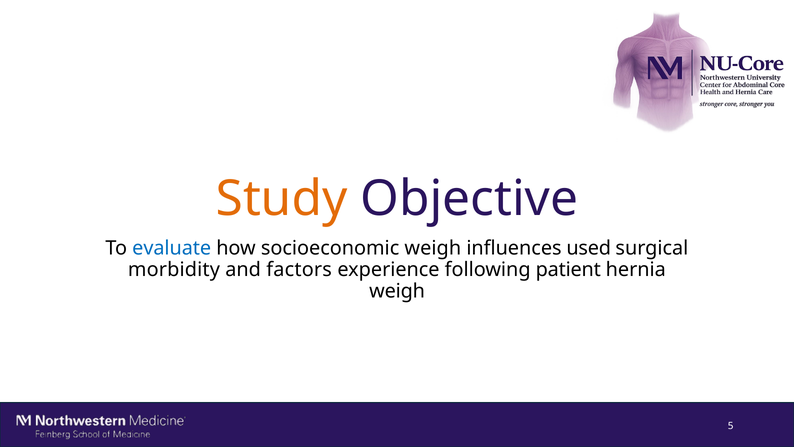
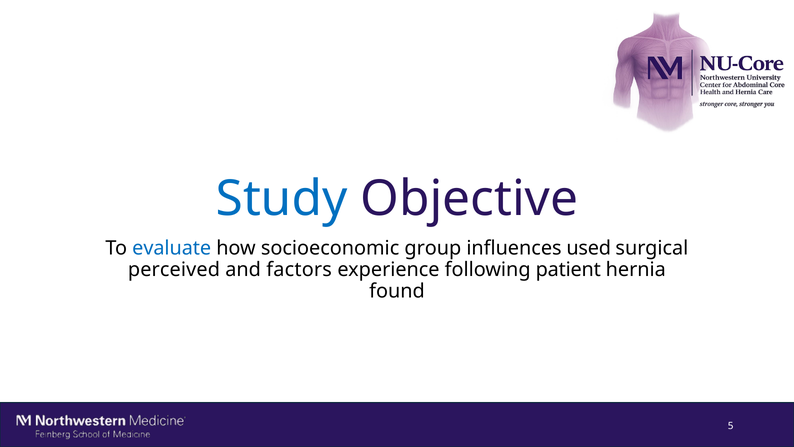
Study colour: orange -> blue
socioeconomic weigh: weigh -> group
morbidity: morbidity -> perceived
weigh at (397, 291): weigh -> found
